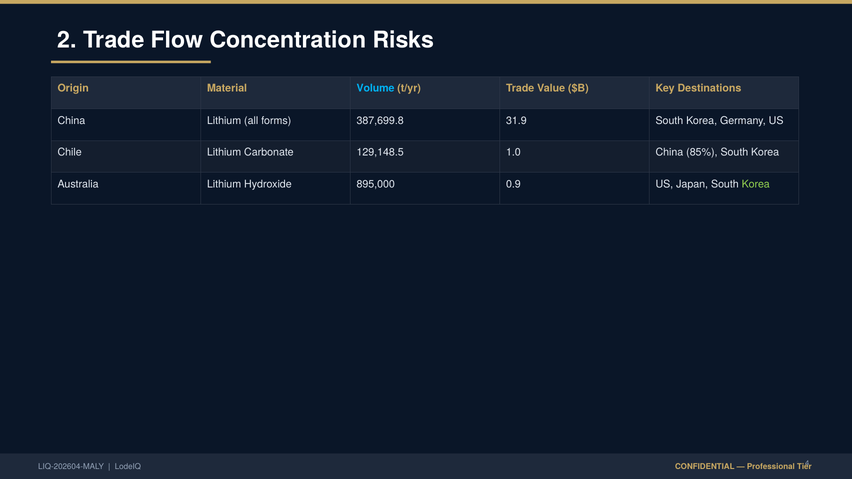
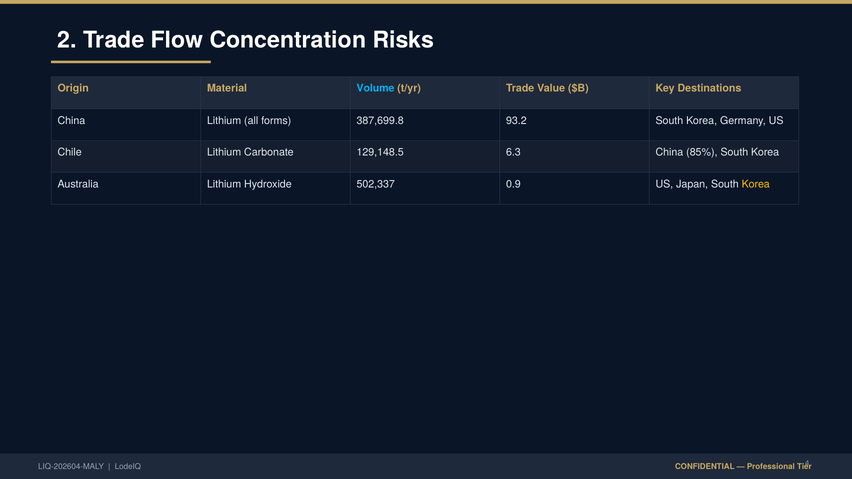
31.9: 31.9 -> 93.2
1.0: 1.0 -> 6.3
895,000: 895,000 -> 502,337
Korea at (756, 184) colour: light green -> yellow
